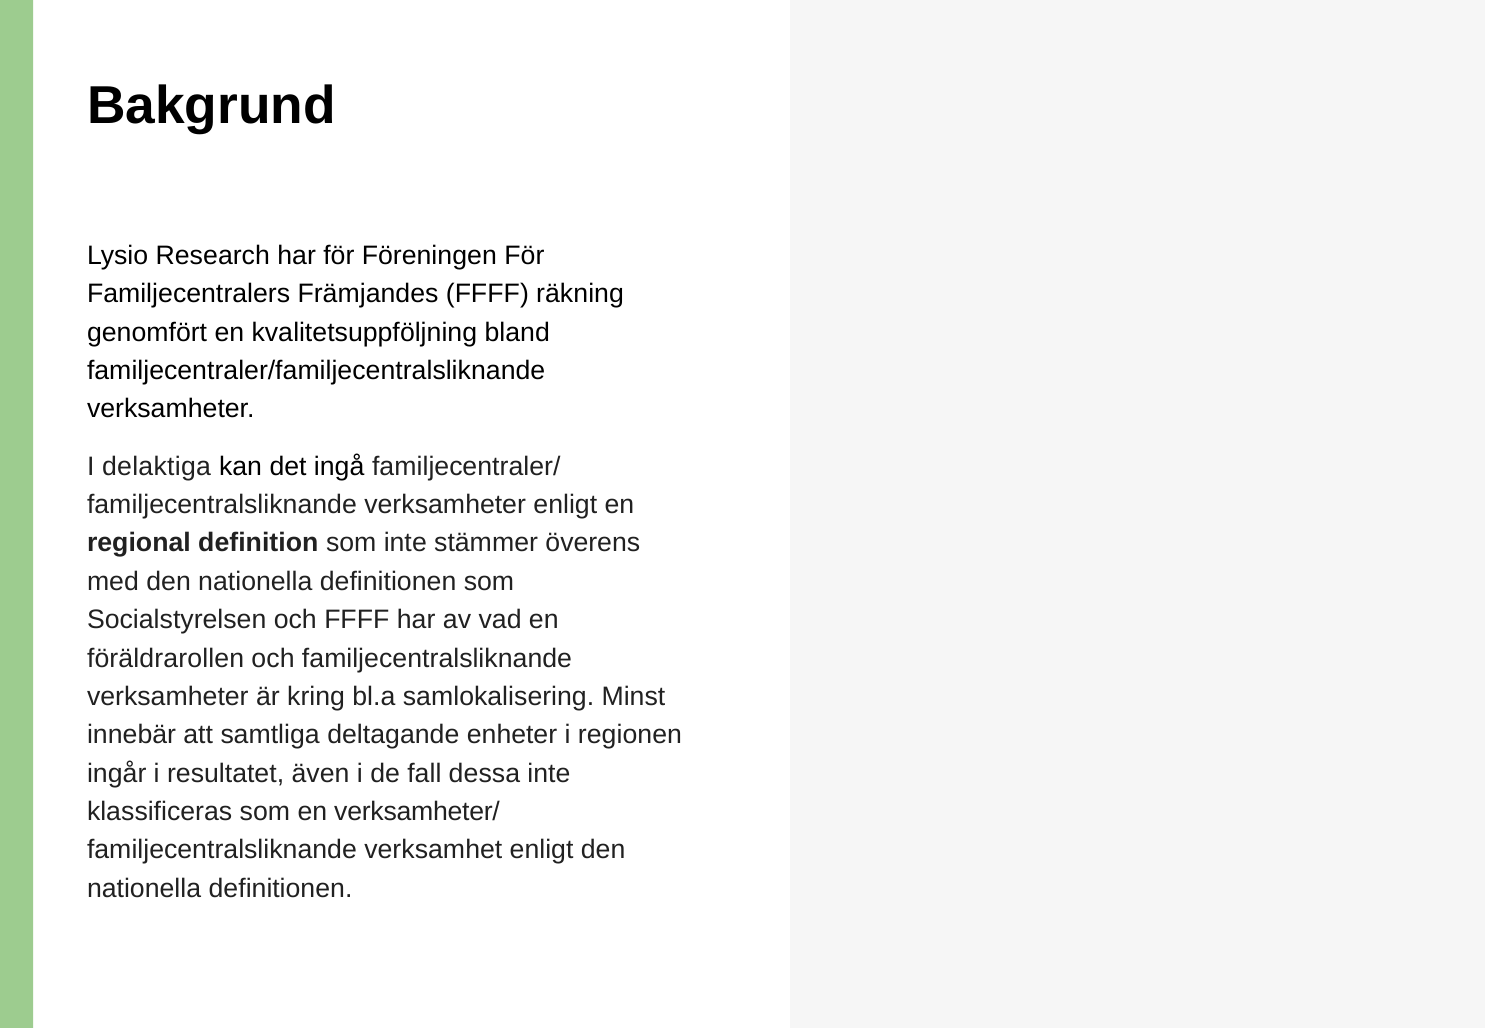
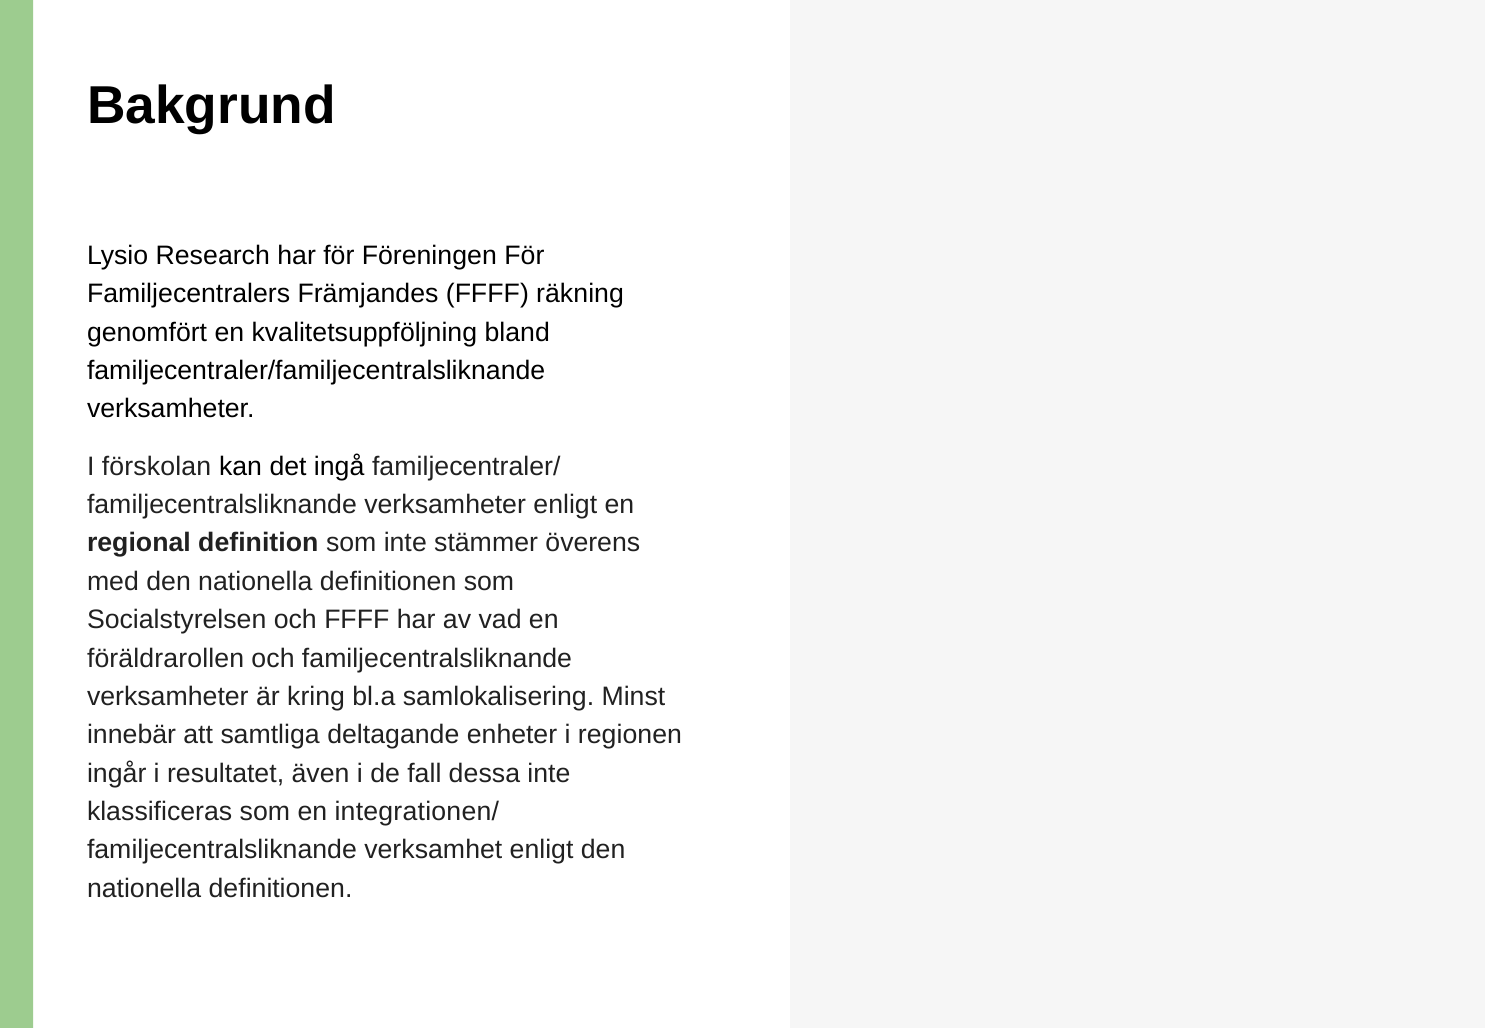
delaktiga: delaktiga -> förskolan
verksamheter/: verksamheter/ -> integrationen/
